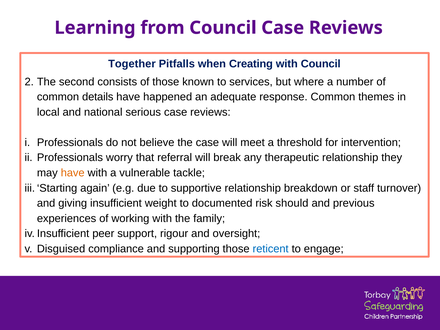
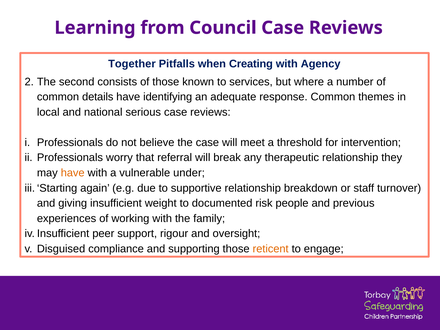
with Council: Council -> Agency
happened: happened -> identifying
tackle: tackle -> under
should: should -> people
reticent colour: blue -> orange
